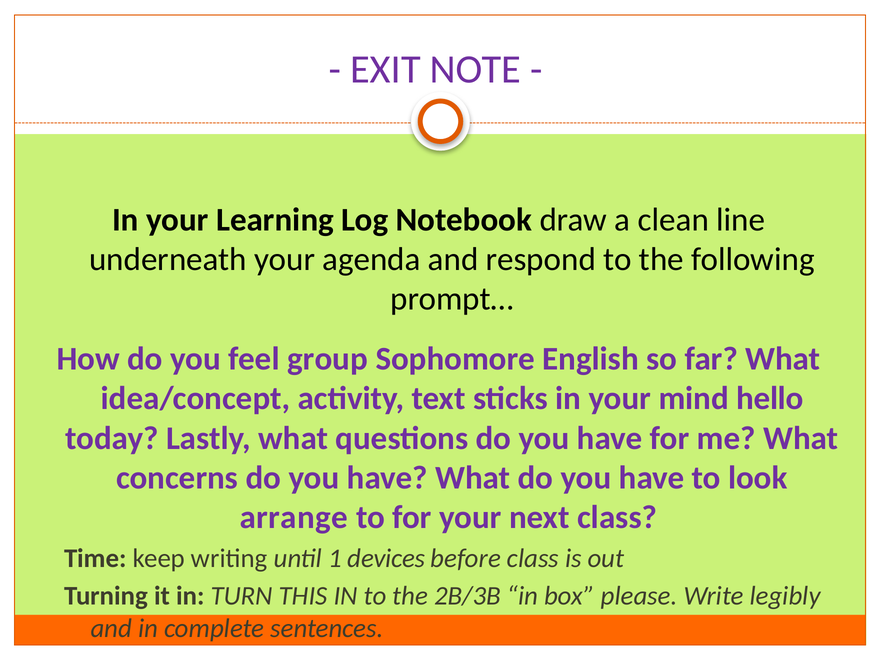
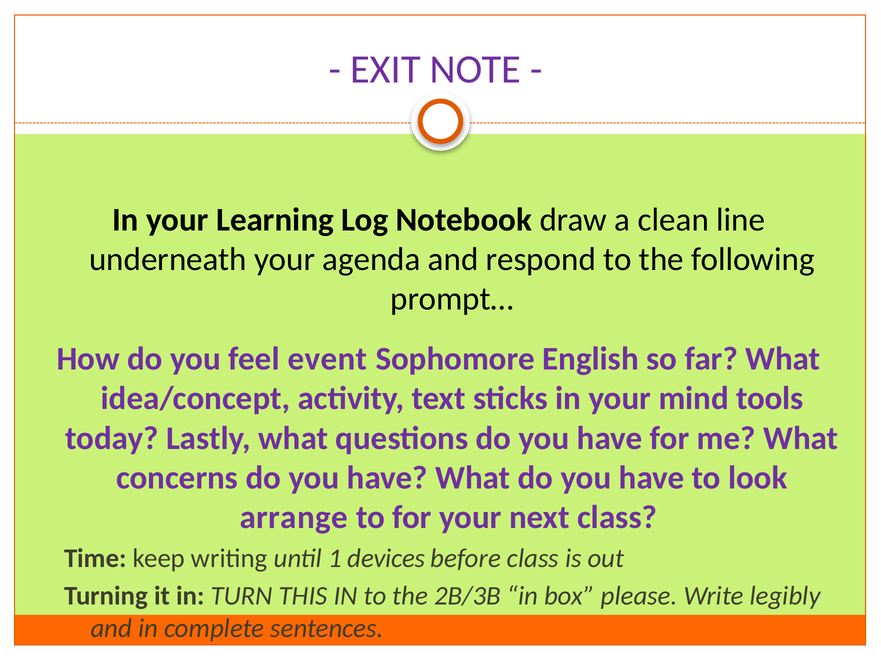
group: group -> event
hello: hello -> tools
